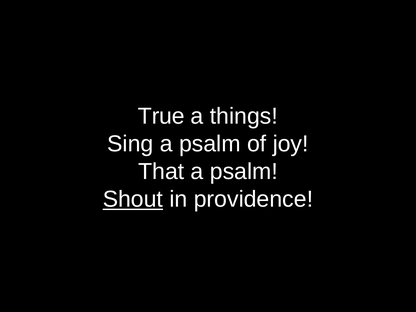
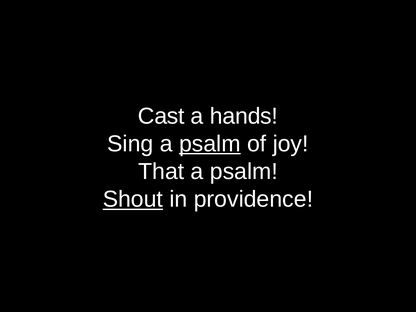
True: True -> Cast
things: things -> hands
psalm at (210, 144) underline: none -> present
